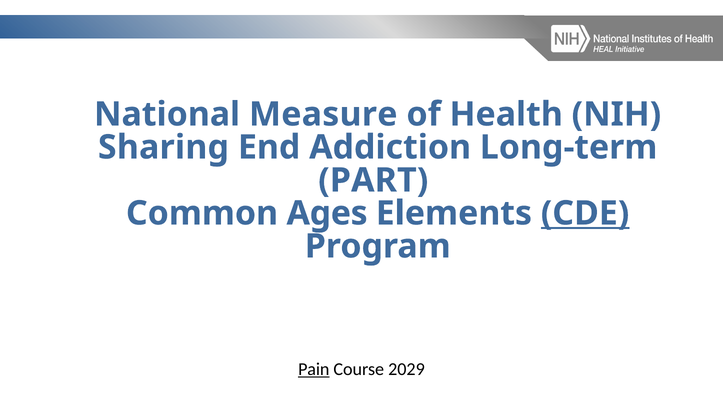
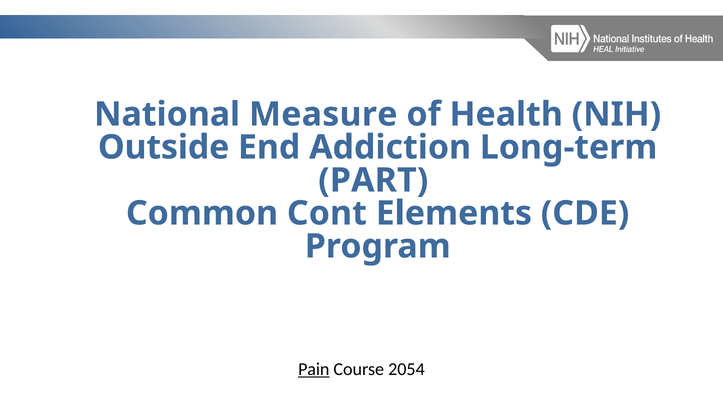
Sharing: Sharing -> Outside
Ages: Ages -> Cont
CDE underline: present -> none
2029: 2029 -> 2054
